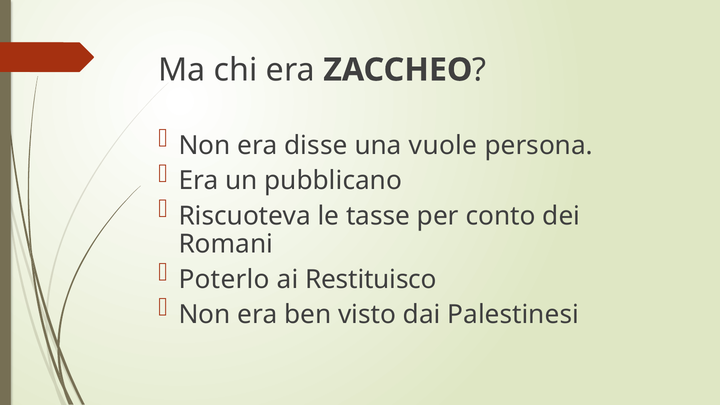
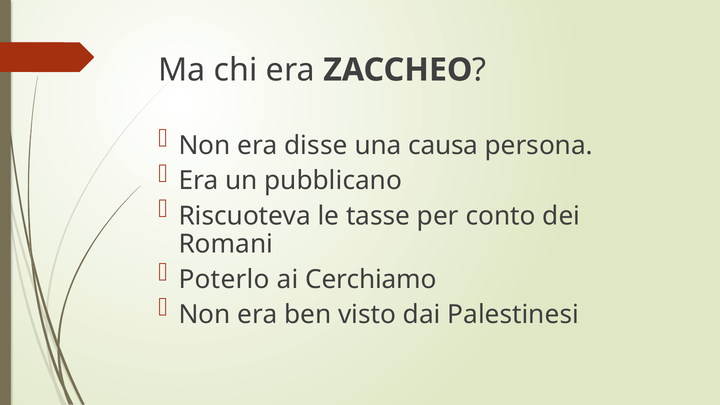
vuole: vuole -> causa
Restituisco: Restituisco -> Cerchiamo
